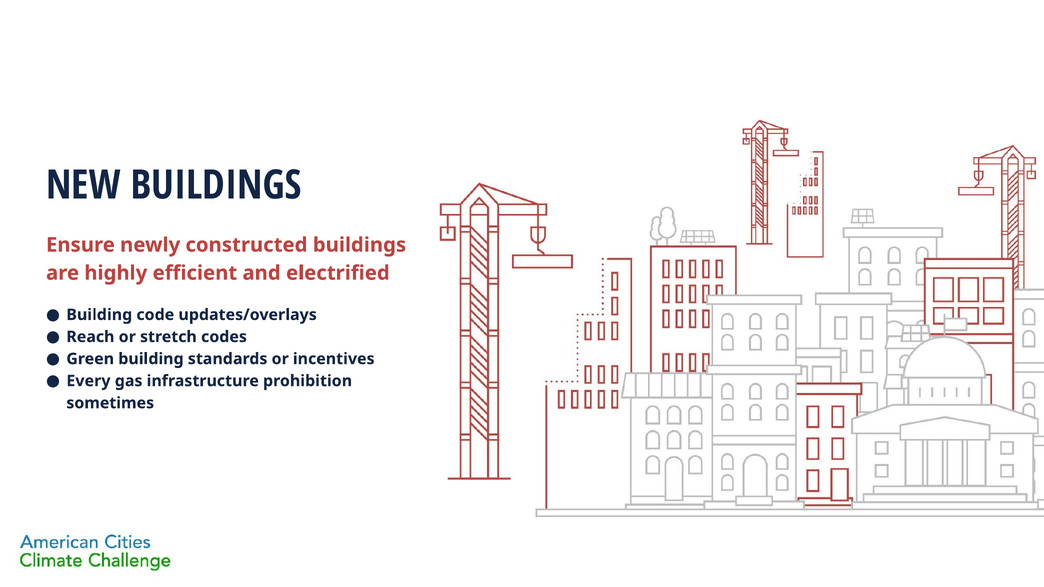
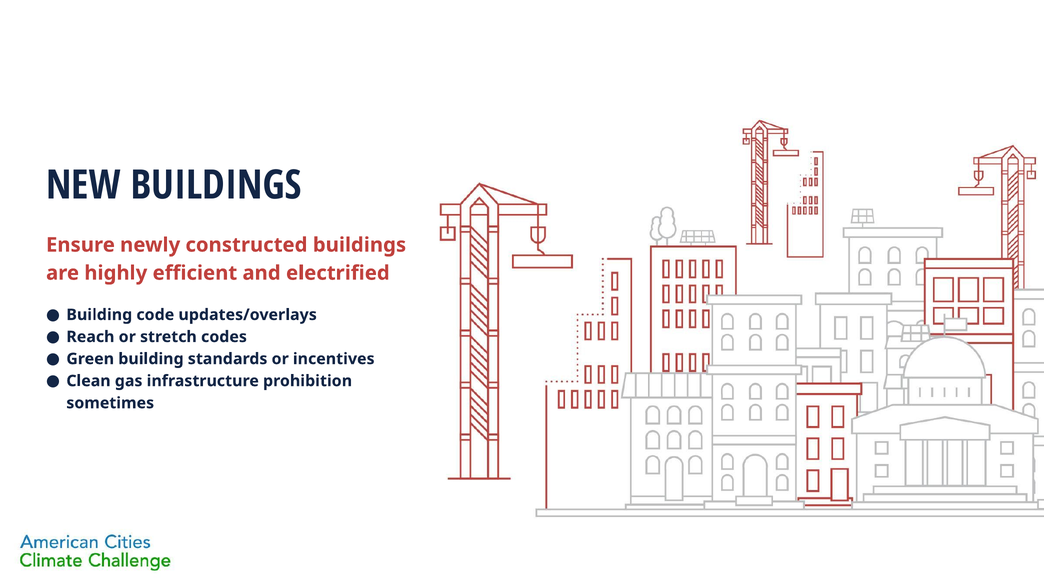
Every: Every -> Clean
